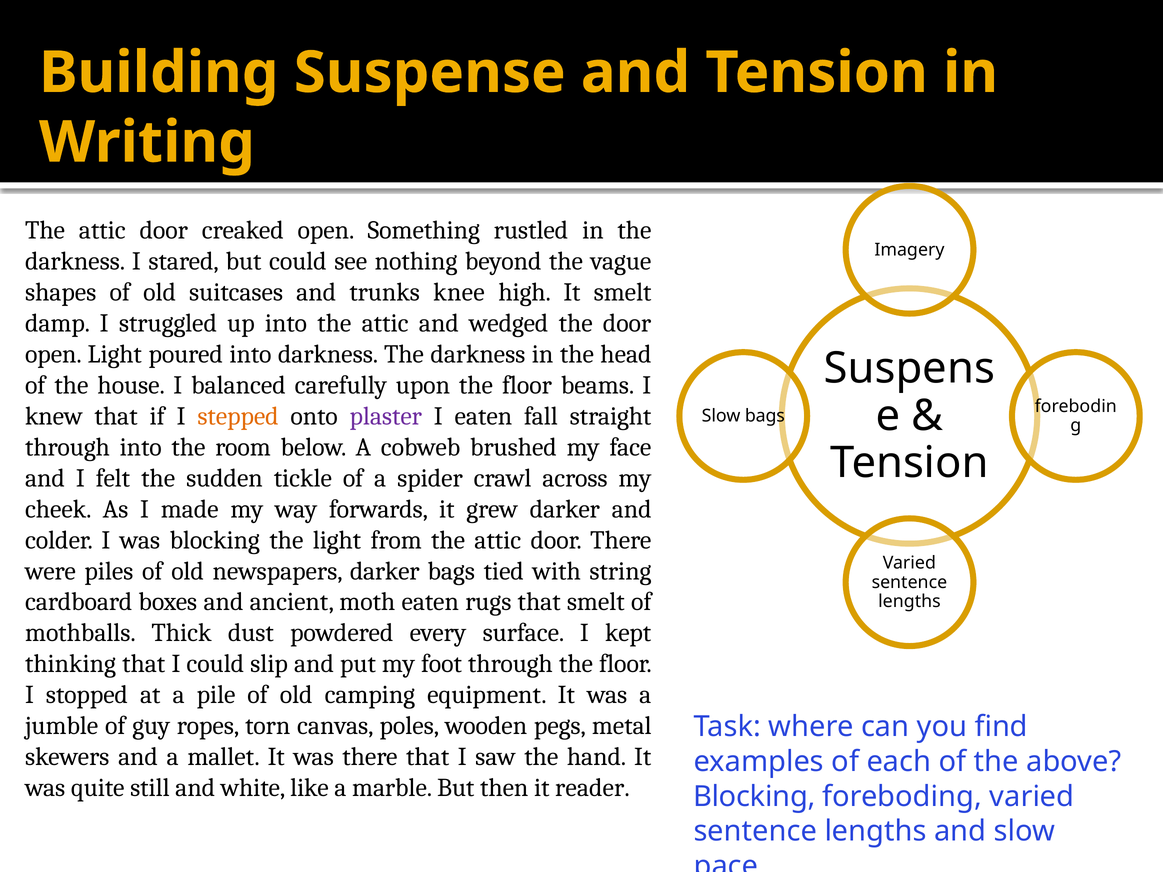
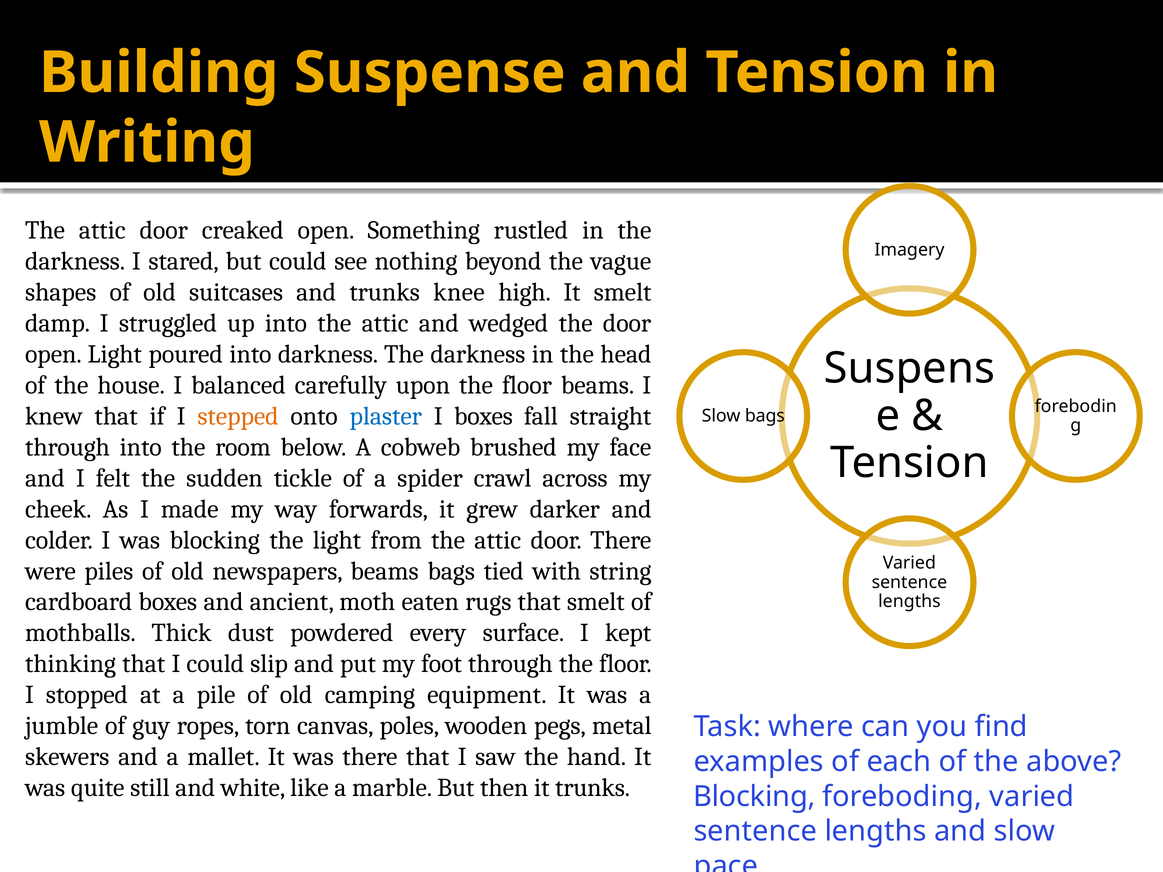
plaster colour: purple -> blue
I eaten: eaten -> boxes
newspapers darker: darker -> beams
it reader: reader -> trunks
